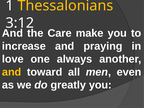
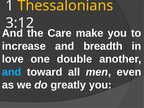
praying: praying -> breadth
always: always -> double
and at (12, 72) colour: yellow -> light blue
